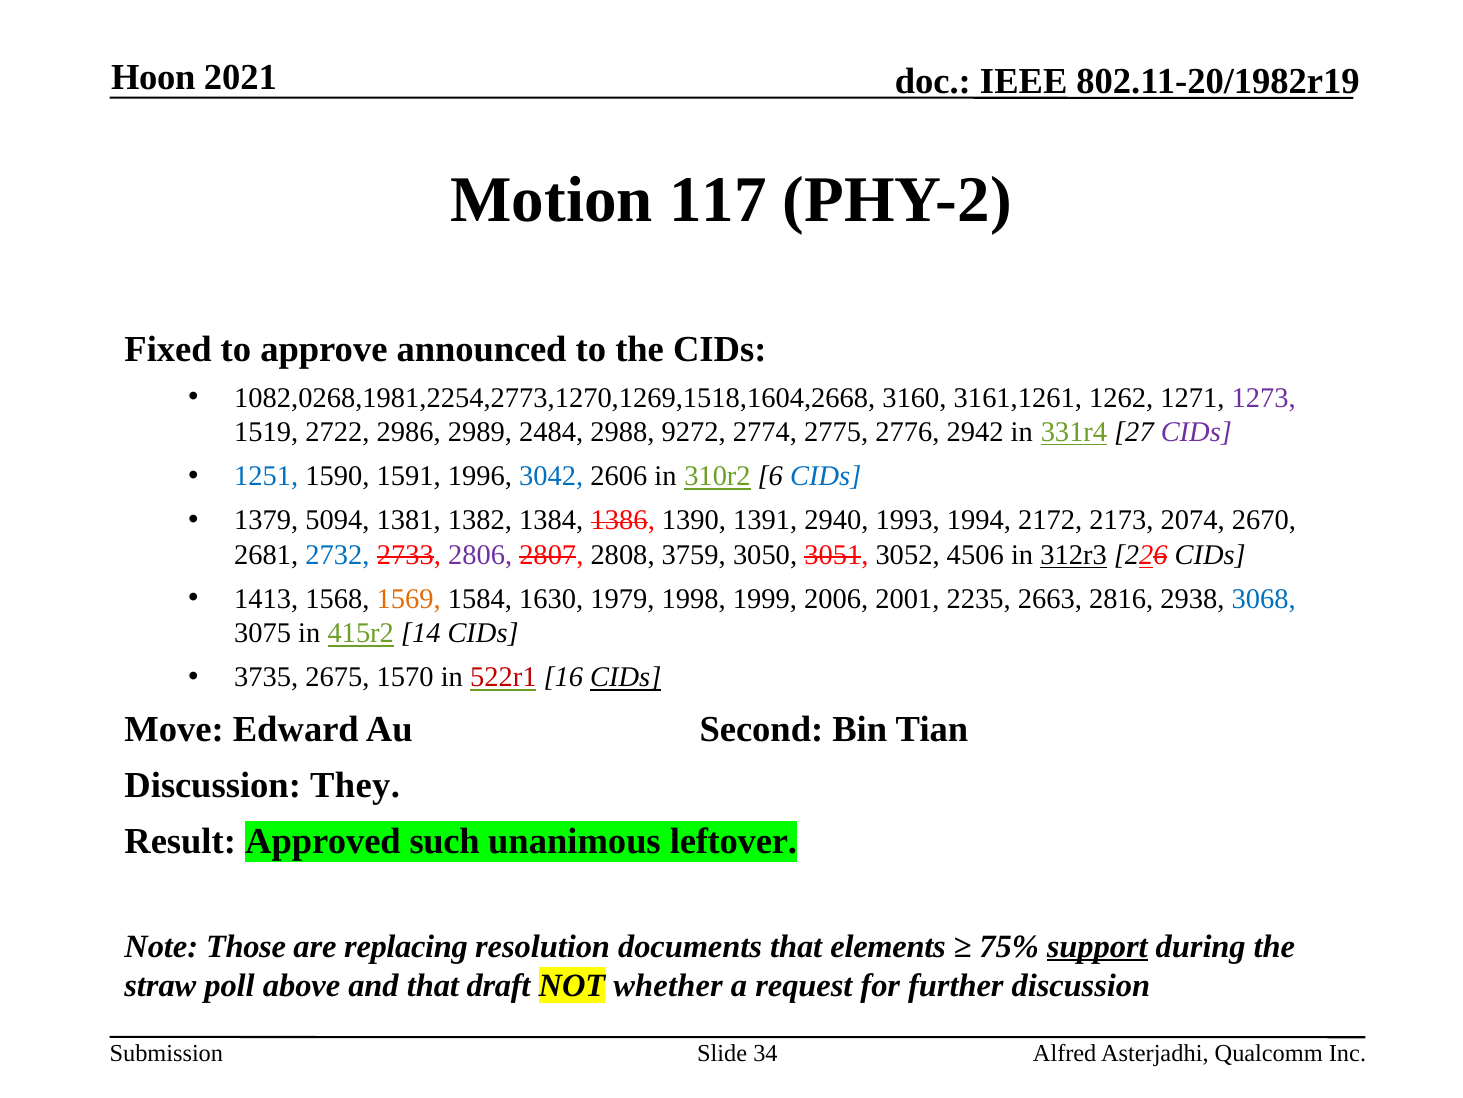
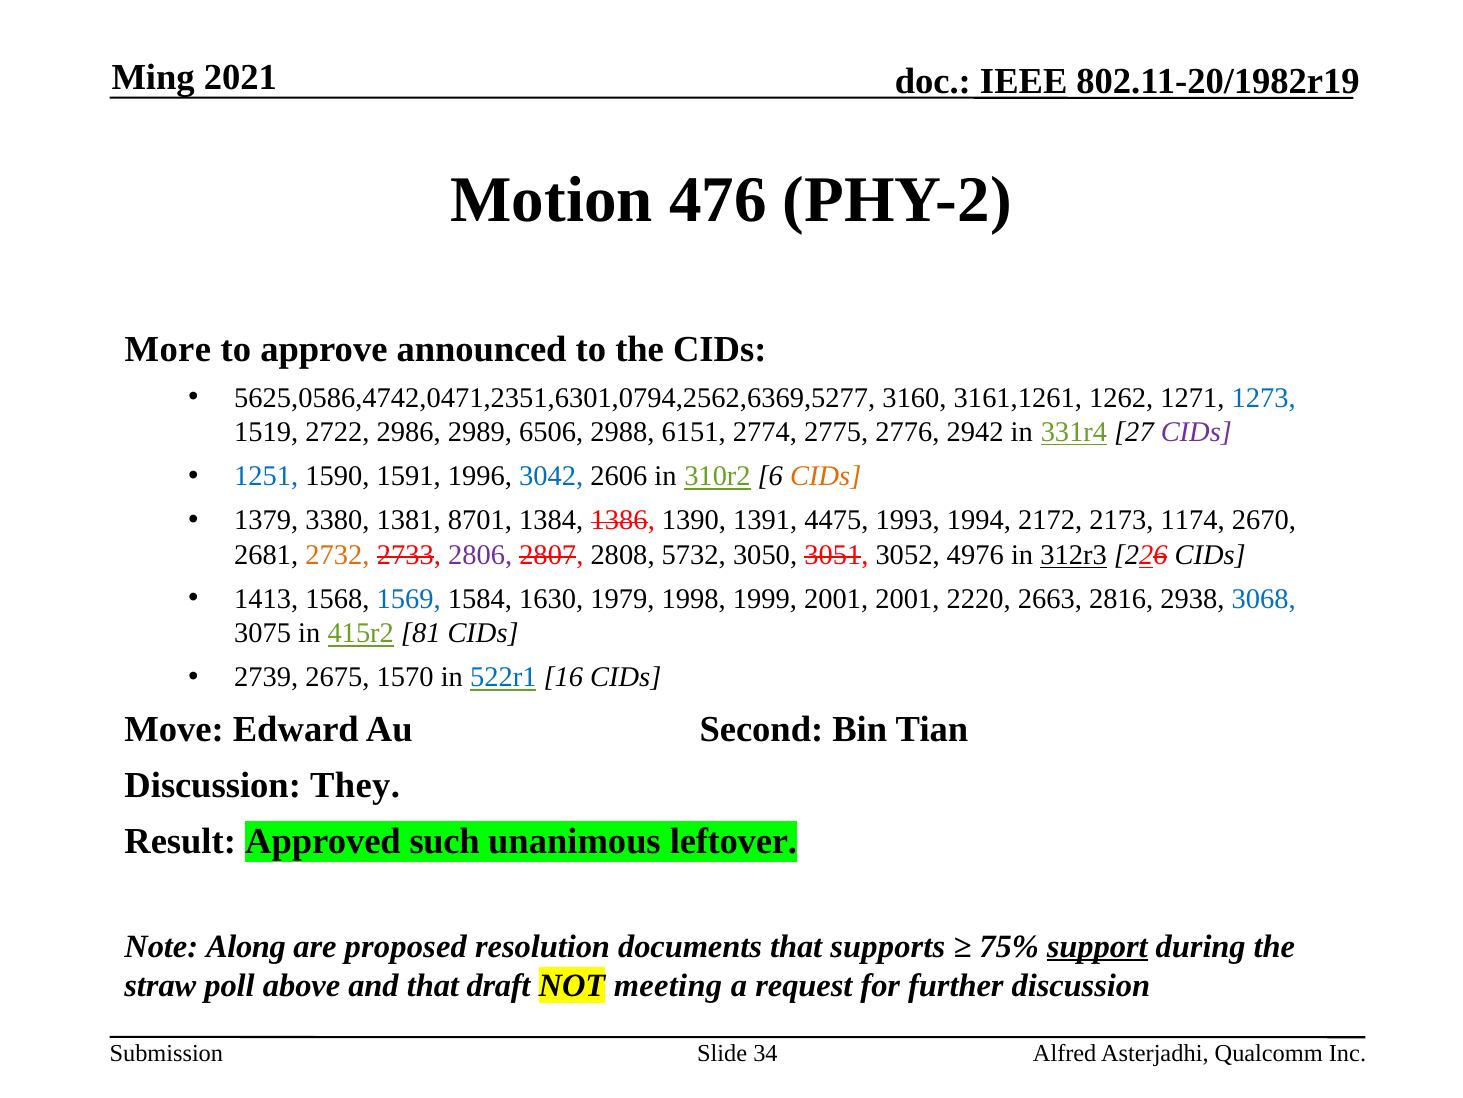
Hoon: Hoon -> Ming
117: 117 -> 476
Fixed: Fixed -> More
1082,0268,1981,2254,2773,1270,1269,1518,1604,2668: 1082,0268,1981,2254,2773,1270,1269,1518,1604,2668 -> 5625,0586,4742,0471,2351,6301,0794,2562,6369,5277
1273 colour: purple -> blue
2484: 2484 -> 6506
9272: 9272 -> 6151
CIDs at (826, 476) colour: blue -> orange
5094: 5094 -> 3380
1382: 1382 -> 8701
2940: 2940 -> 4475
2074: 2074 -> 1174
2732 colour: blue -> orange
3759: 3759 -> 5732
4506: 4506 -> 4976
1569 colour: orange -> blue
1999 2006: 2006 -> 2001
2235: 2235 -> 2220
14: 14 -> 81
3735: 3735 -> 2739
522r1 colour: red -> blue
CIDs at (626, 677) underline: present -> none
Those: Those -> Along
replacing: replacing -> proposed
elements: elements -> supports
whether: whether -> meeting
